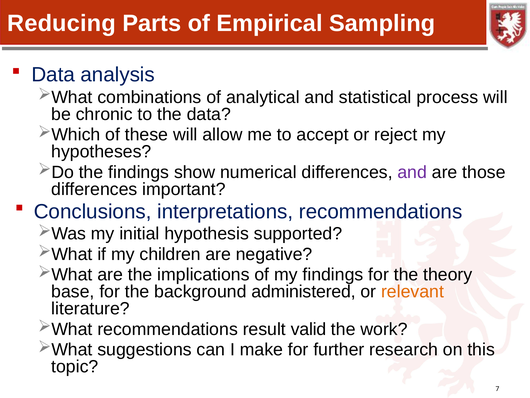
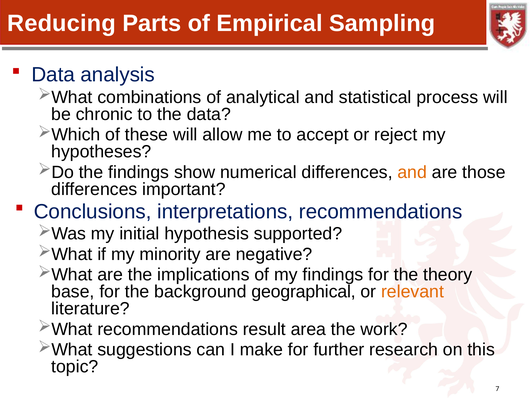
and at (412, 172) colour: purple -> orange
children: children -> minority
administered: administered -> geographical
valid: valid -> area
